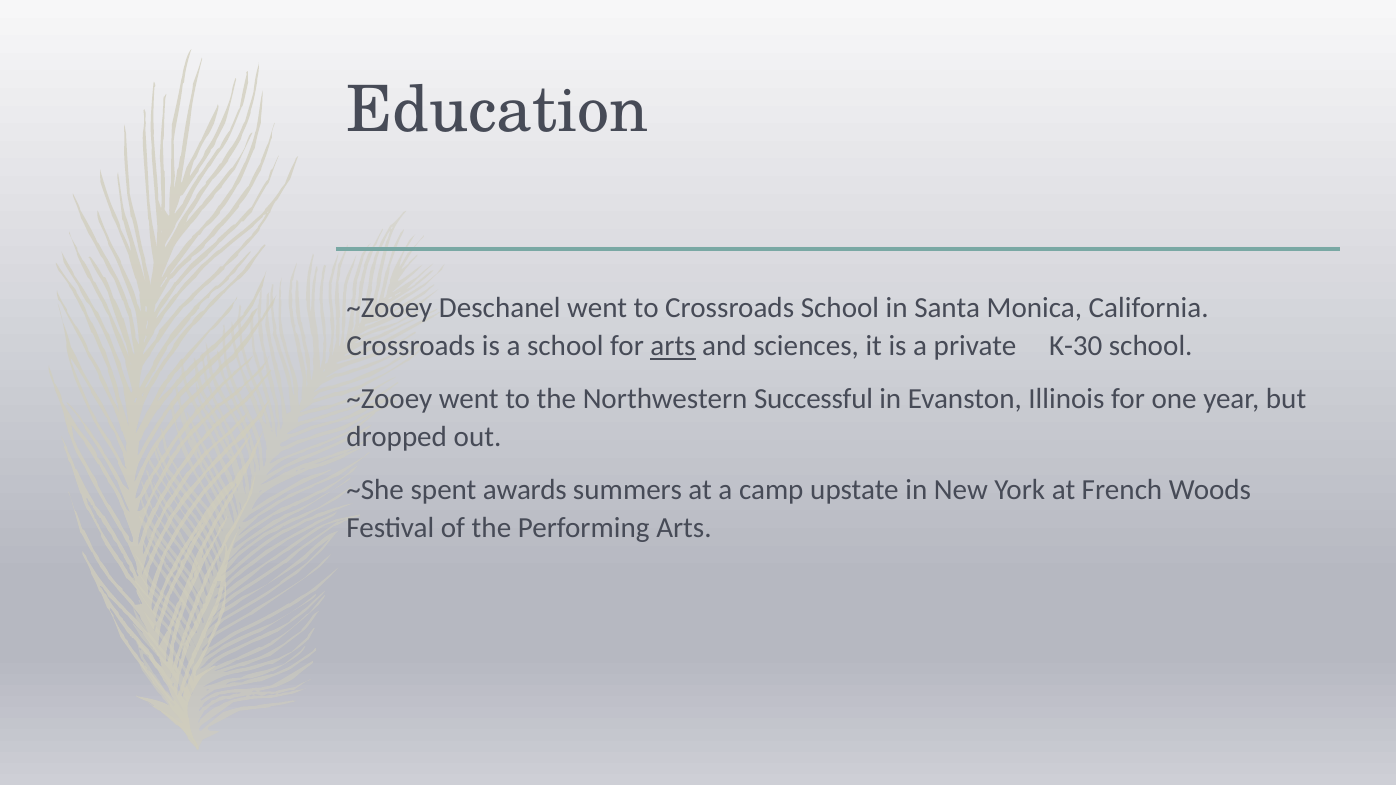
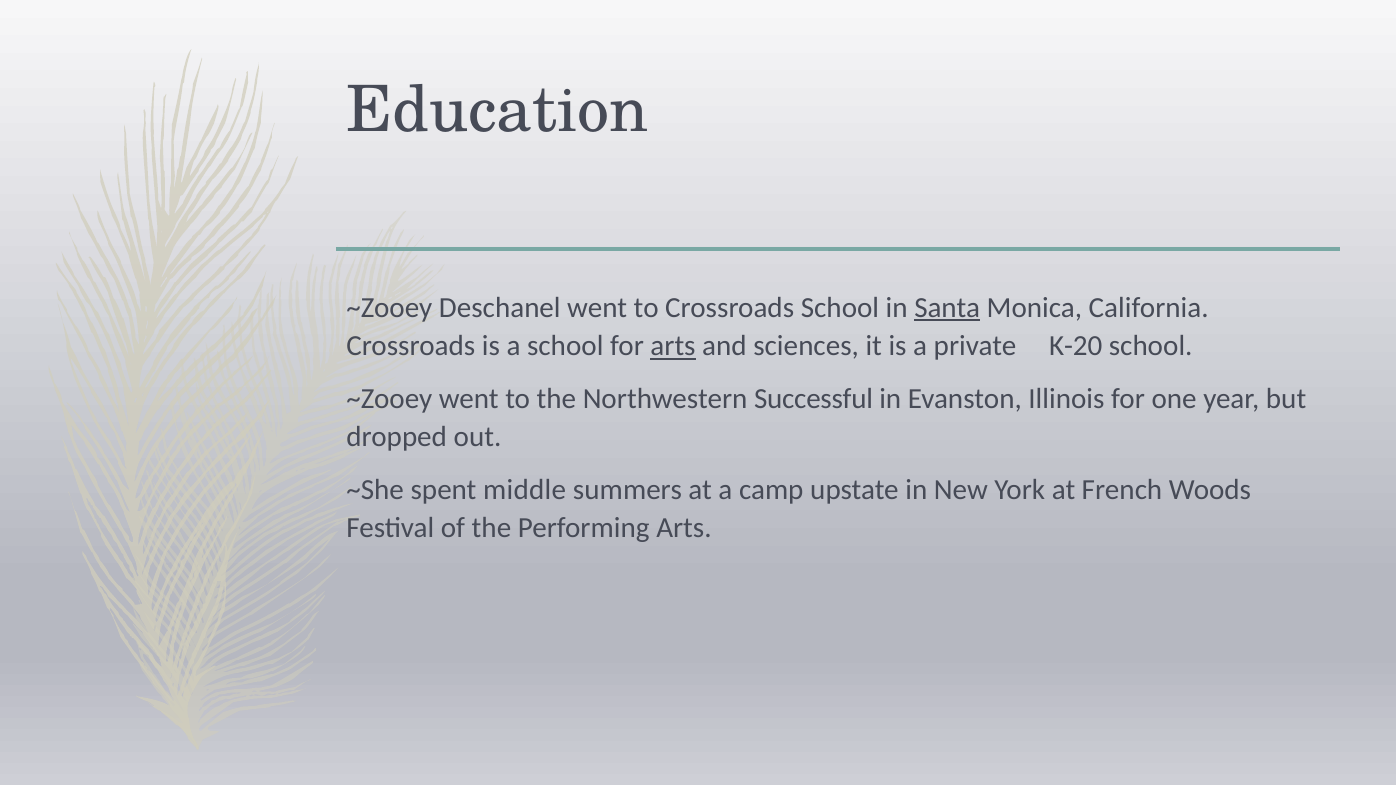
Santa underline: none -> present
K-30: K-30 -> K-20
awards: awards -> middle
